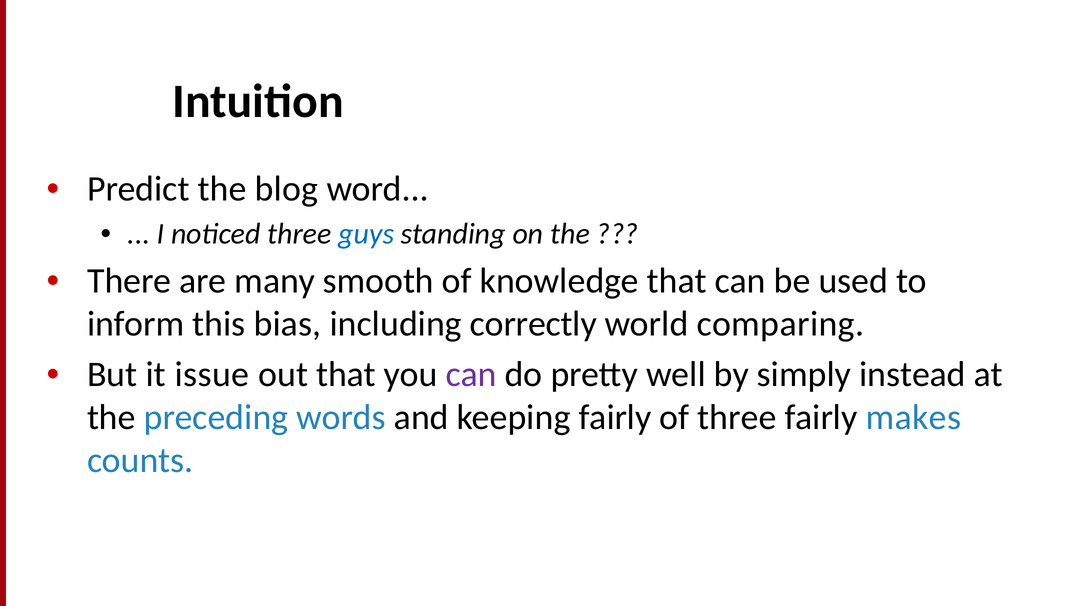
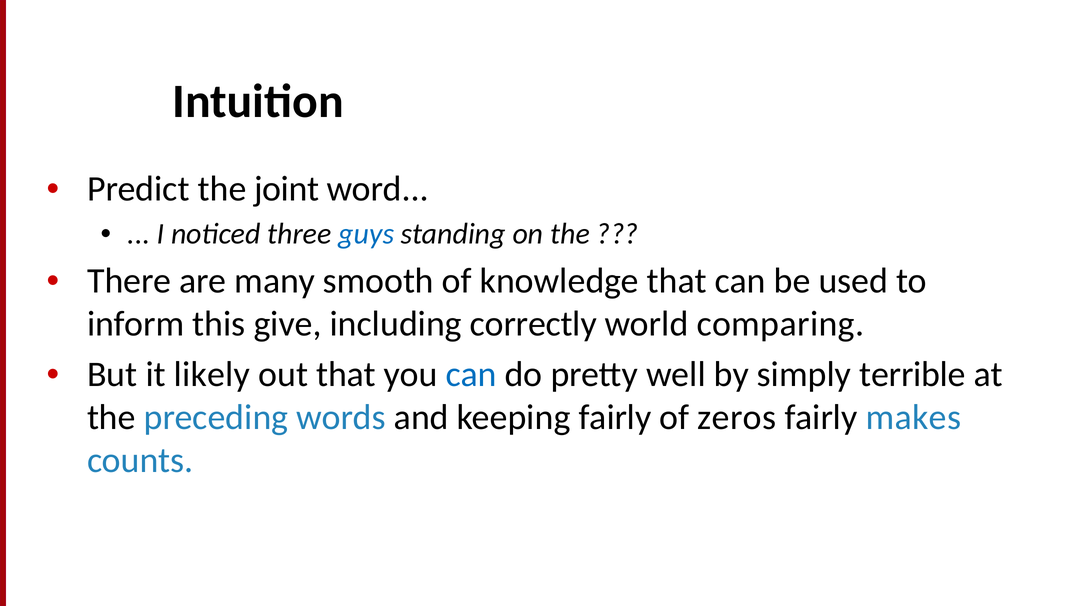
blog: blog -> joint
bias: bias -> give
issue: issue -> likely
can at (471, 374) colour: purple -> blue
instead: instead -> terrible
of three: three -> zeros
